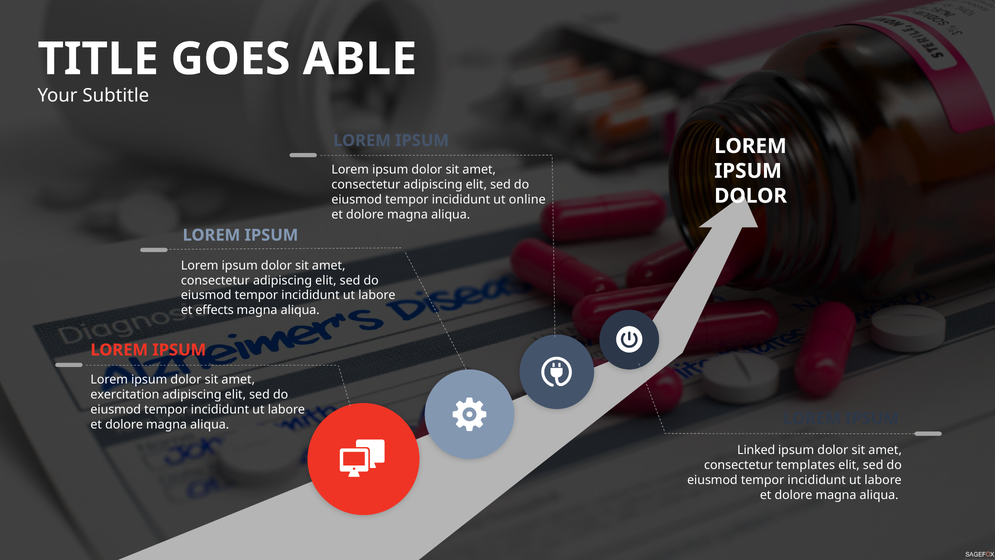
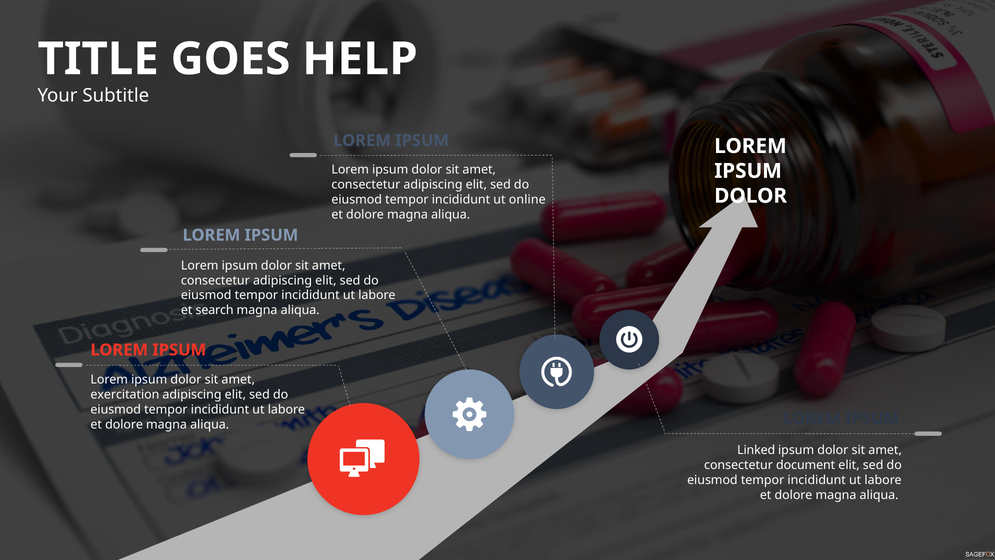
ABLE: ABLE -> HELP
effects: effects -> search
templates: templates -> document
